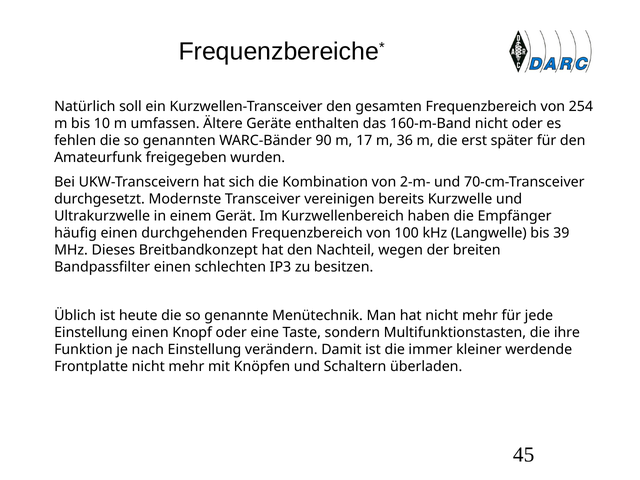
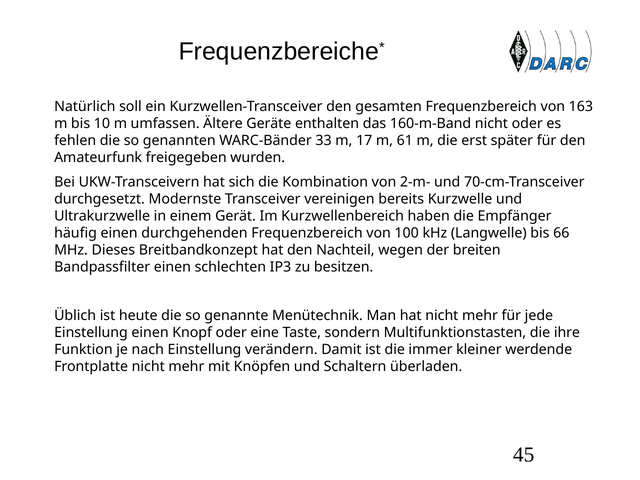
254: 254 -> 163
90: 90 -> 33
36: 36 -> 61
39: 39 -> 66
